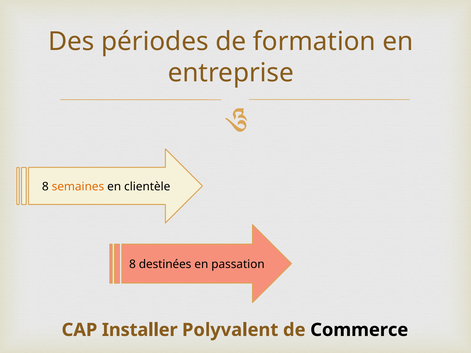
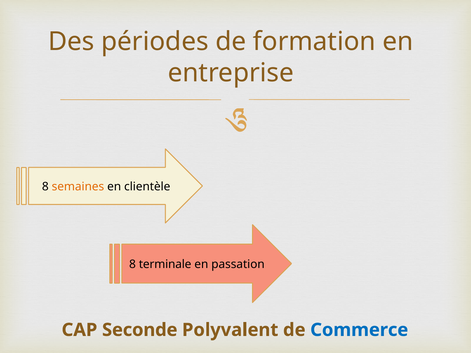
destinées: destinées -> terminale
Installer: Installer -> Seconde
Commerce colour: black -> blue
